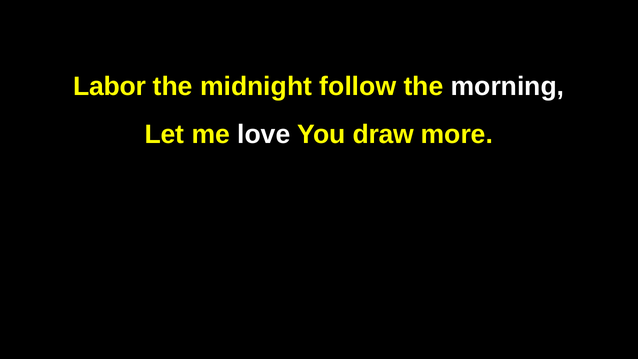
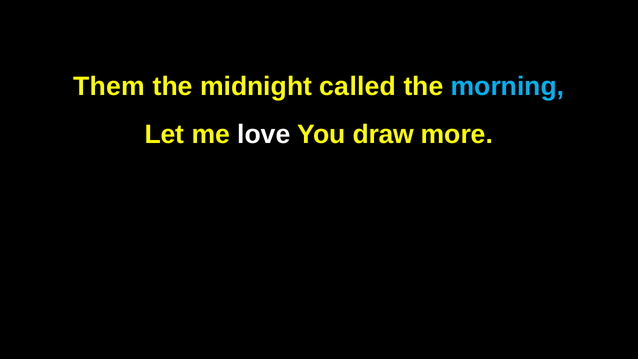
Labor: Labor -> Them
follow: follow -> called
morning colour: white -> light blue
